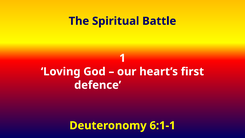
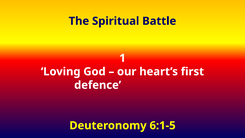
6:1-1: 6:1-1 -> 6:1-5
